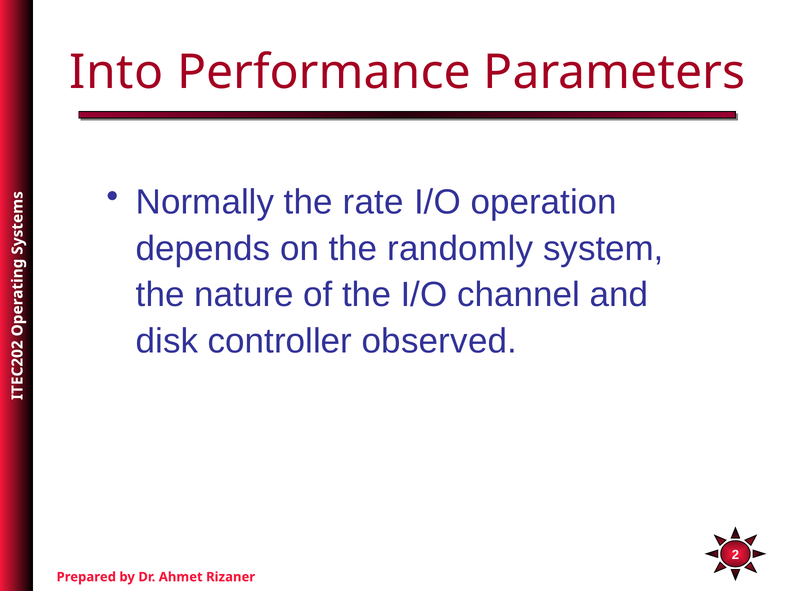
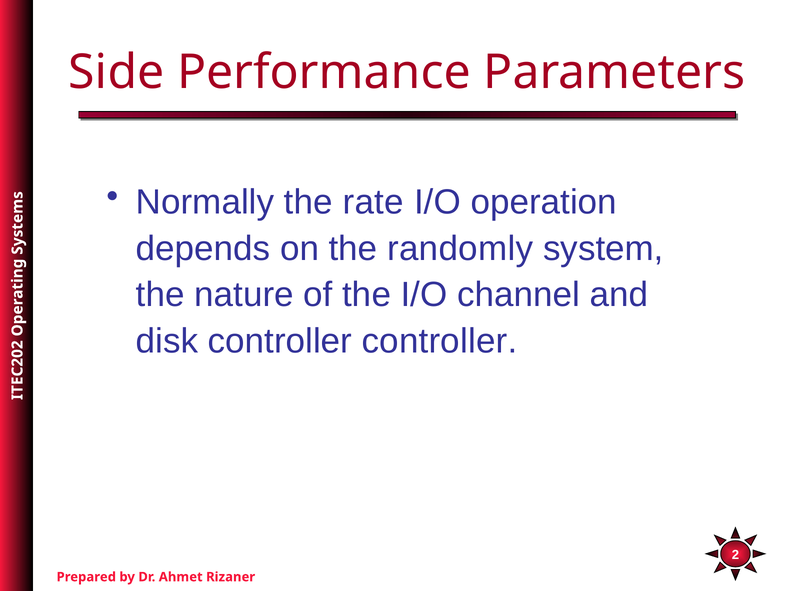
Into: Into -> Side
controller observed: observed -> controller
